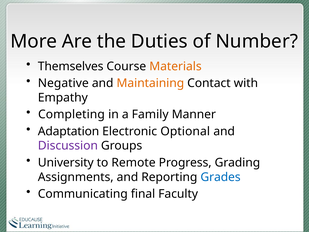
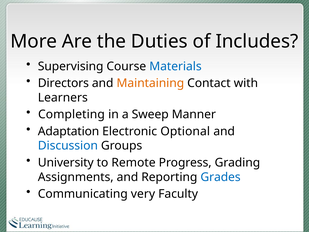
Number: Number -> Includes
Themselves: Themselves -> Supervising
Materials colour: orange -> blue
Negative: Negative -> Directors
Empathy: Empathy -> Learners
Family: Family -> Sweep
Discussion colour: purple -> blue
final: final -> very
